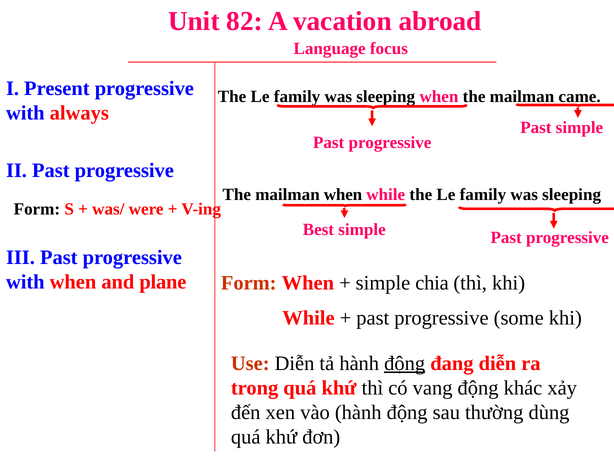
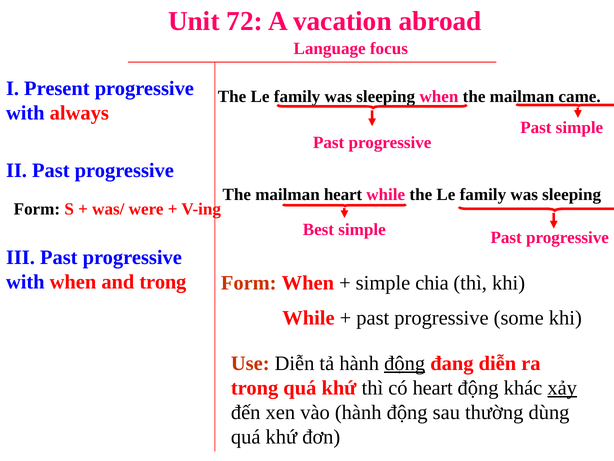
82: 82 -> 72
mailman when: when -> heart
and plane: plane -> trong
có vang: vang -> heart
xảy underline: none -> present
